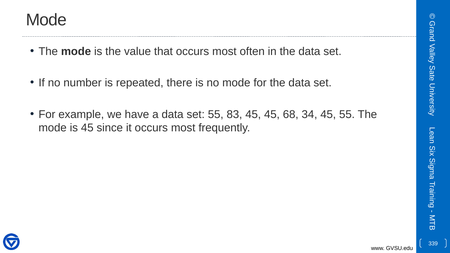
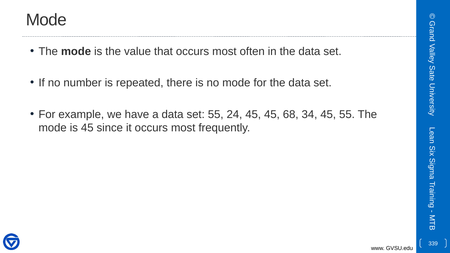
83: 83 -> 24
